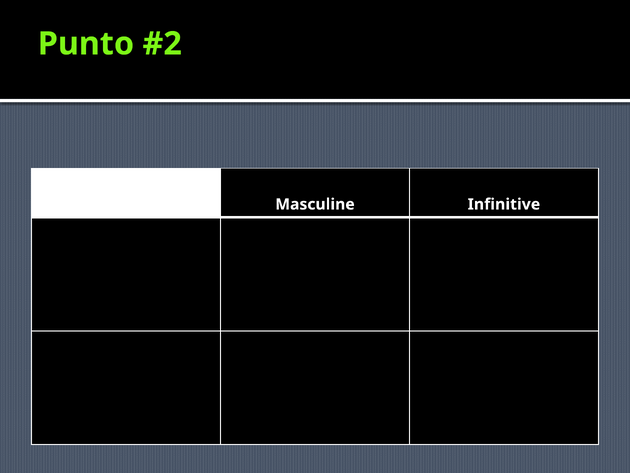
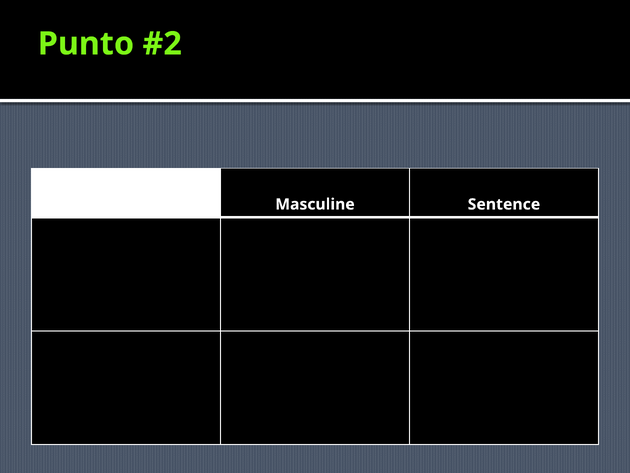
Infinitive: Infinitive -> Sentence
